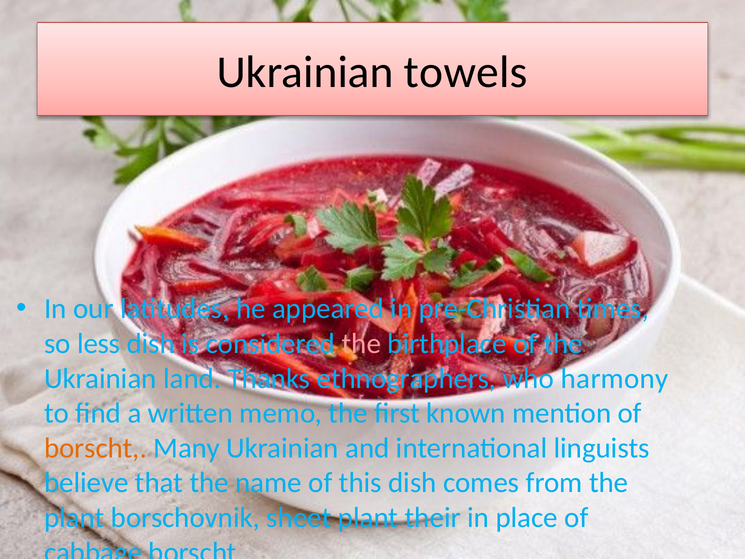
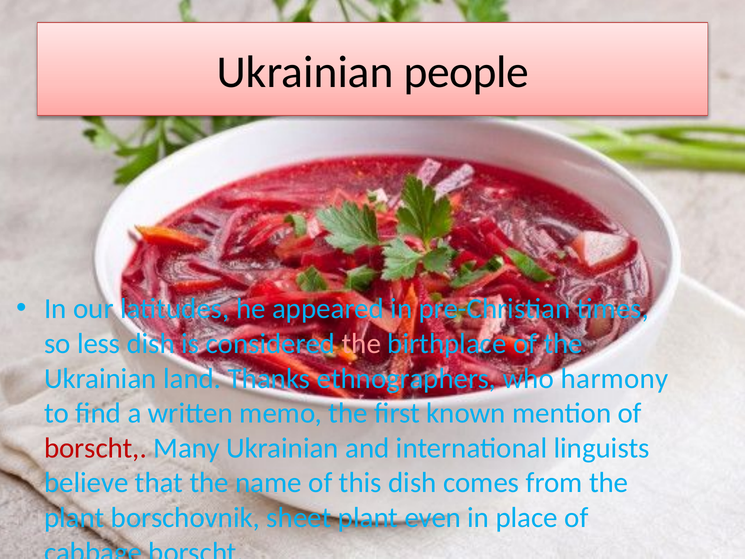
towels: towels -> people
borscht at (96, 448) colour: orange -> red
their: their -> even
